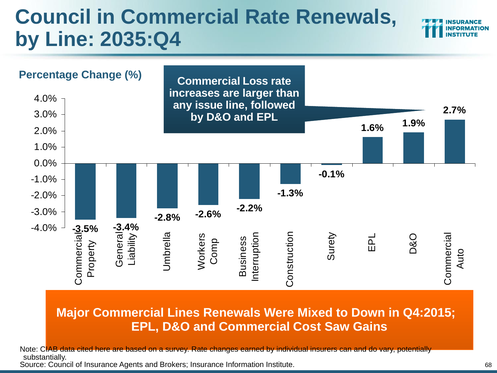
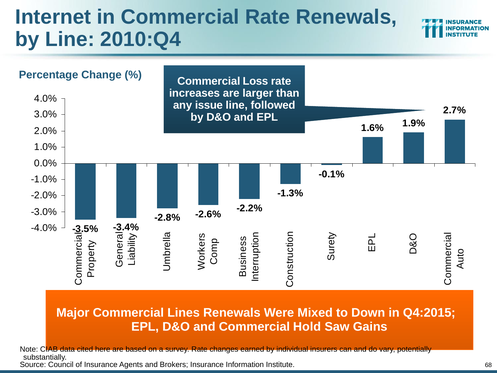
Council at (53, 17): Council -> Internet
2035:Q4: 2035:Q4 -> 2010:Q4
Cost: Cost -> Hold
